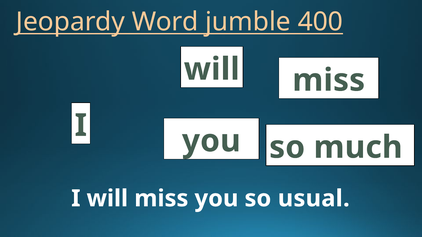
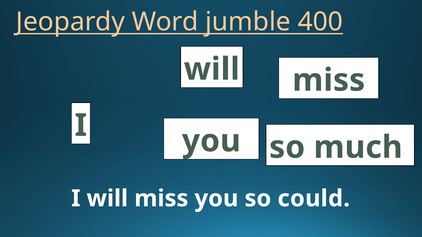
usual: usual -> could
